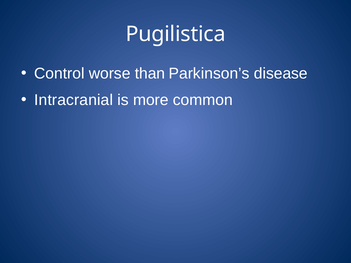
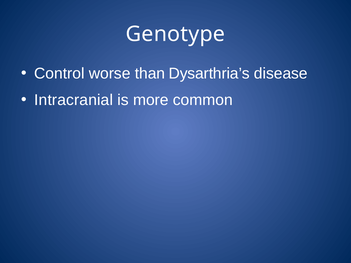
Pugilistica: Pugilistica -> Genotype
Parkinson’s: Parkinson’s -> Dysarthria’s
